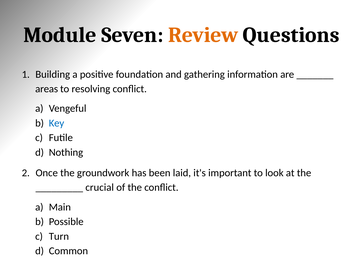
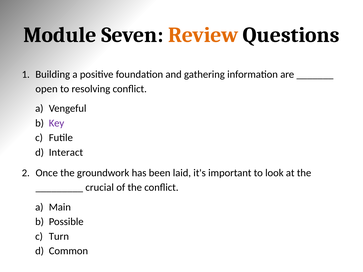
areas: areas -> open
Key colour: blue -> purple
Nothing: Nothing -> Interact
